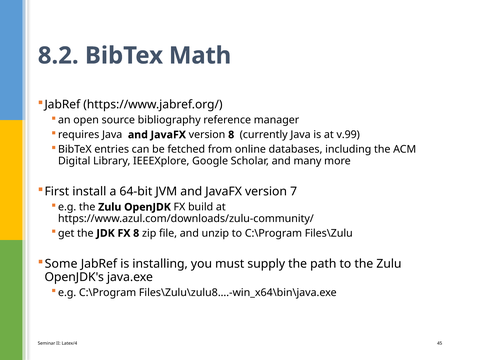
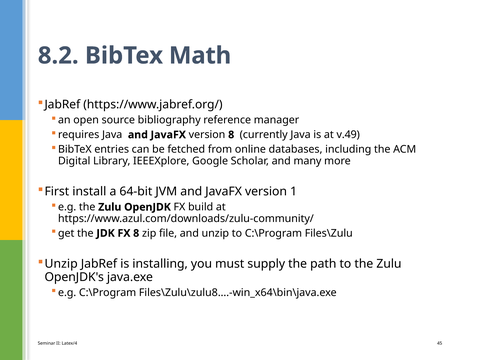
v.99: v.99 -> v.49
7: 7 -> 1
Some at (61, 264): Some -> Unzip
